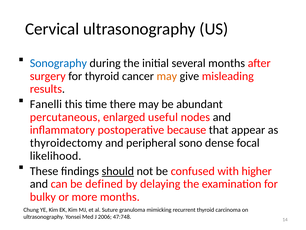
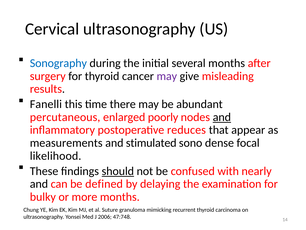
may at (167, 76) colour: orange -> purple
useful: useful -> poorly
and at (222, 117) underline: none -> present
because: because -> reduces
thyroidectomy: thyroidectomy -> measurements
peripheral: peripheral -> stimulated
higher: higher -> nearly
